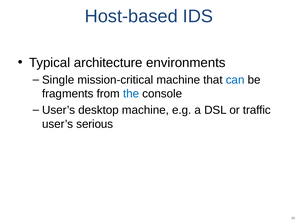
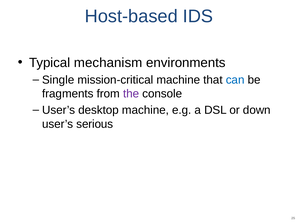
architecture: architecture -> mechanism
the colour: blue -> purple
traffic: traffic -> down
